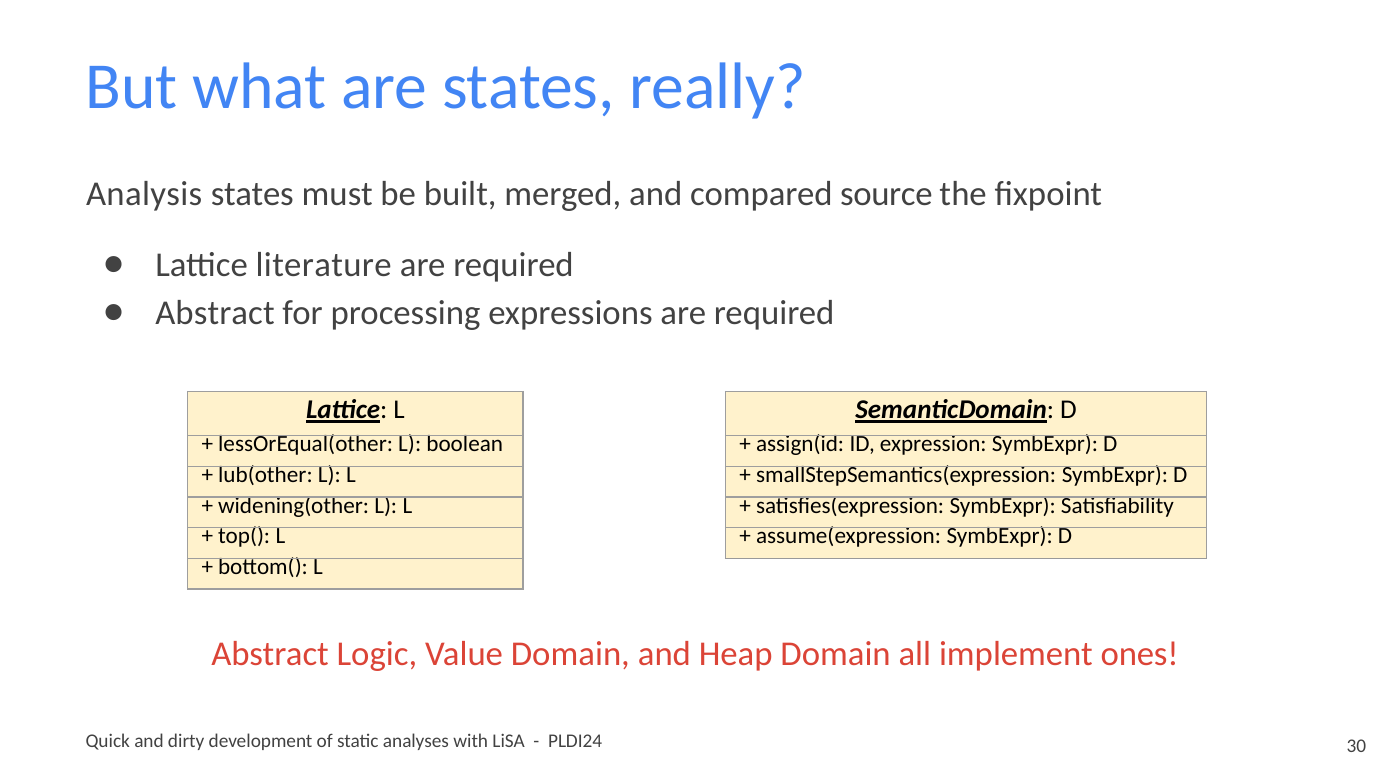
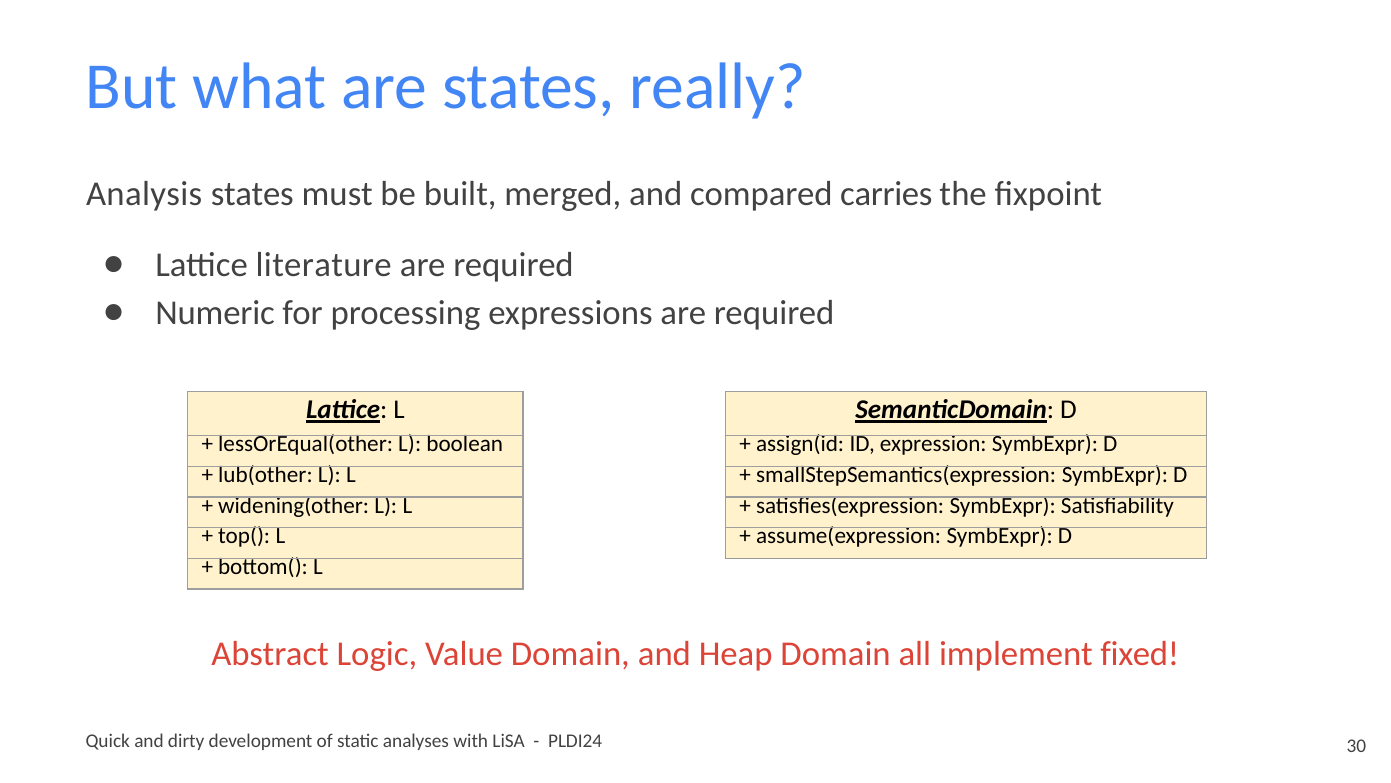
source: source -> carries
Abstract at (215, 313): Abstract -> Numeric
ones: ones -> fixed
